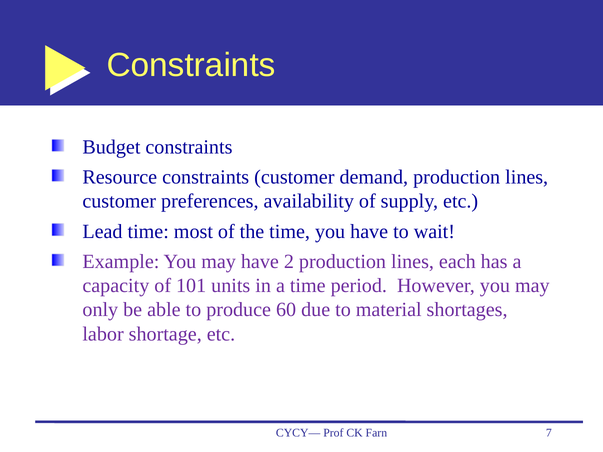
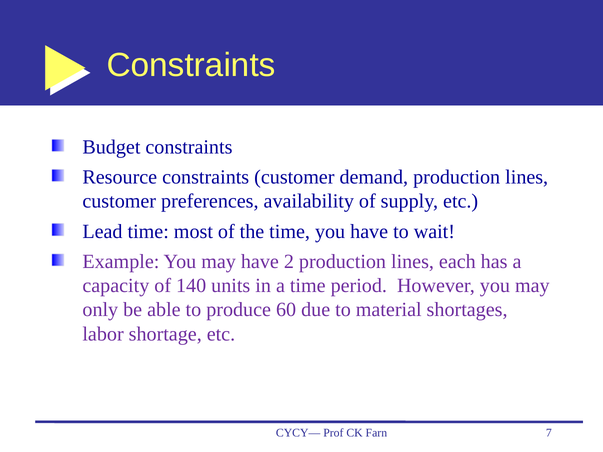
101: 101 -> 140
